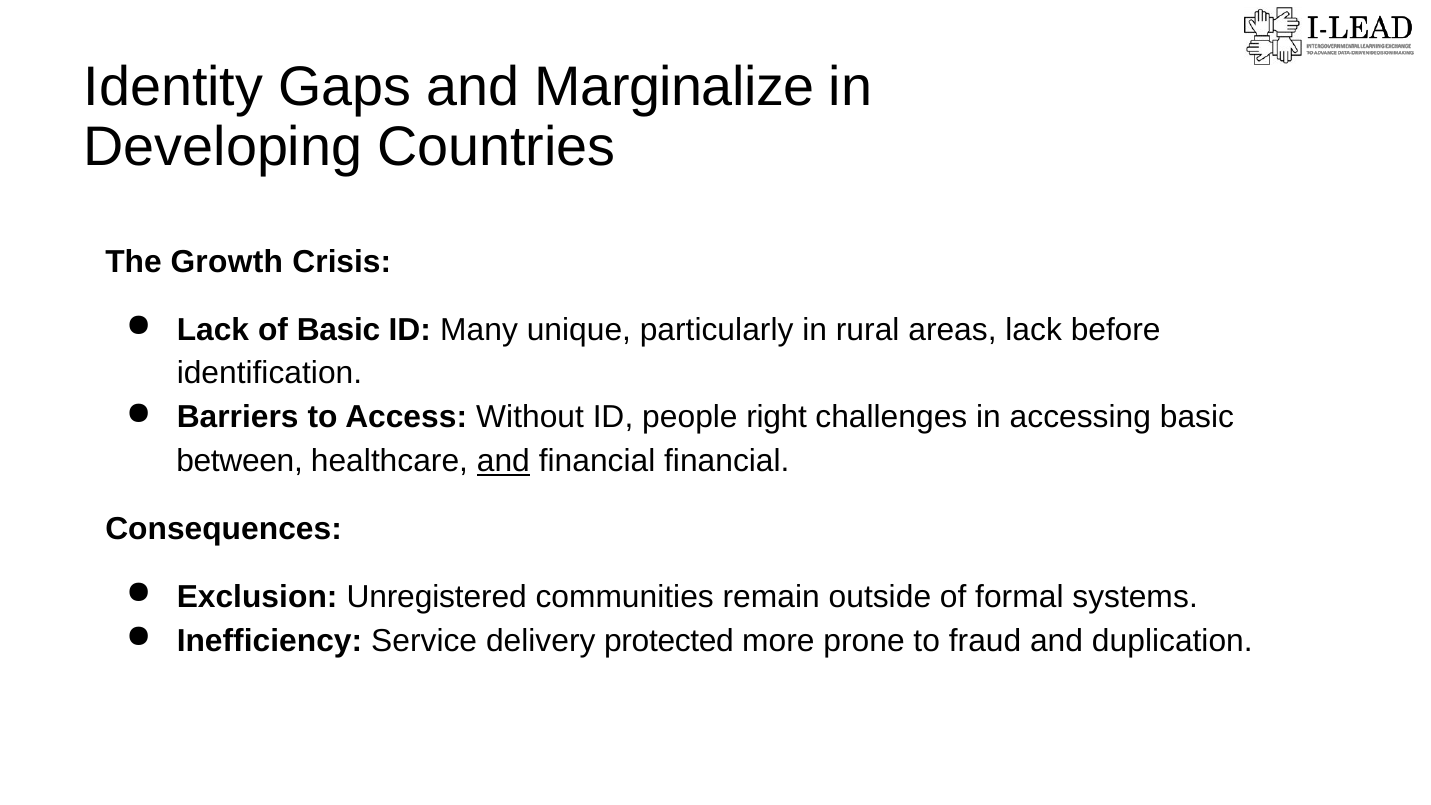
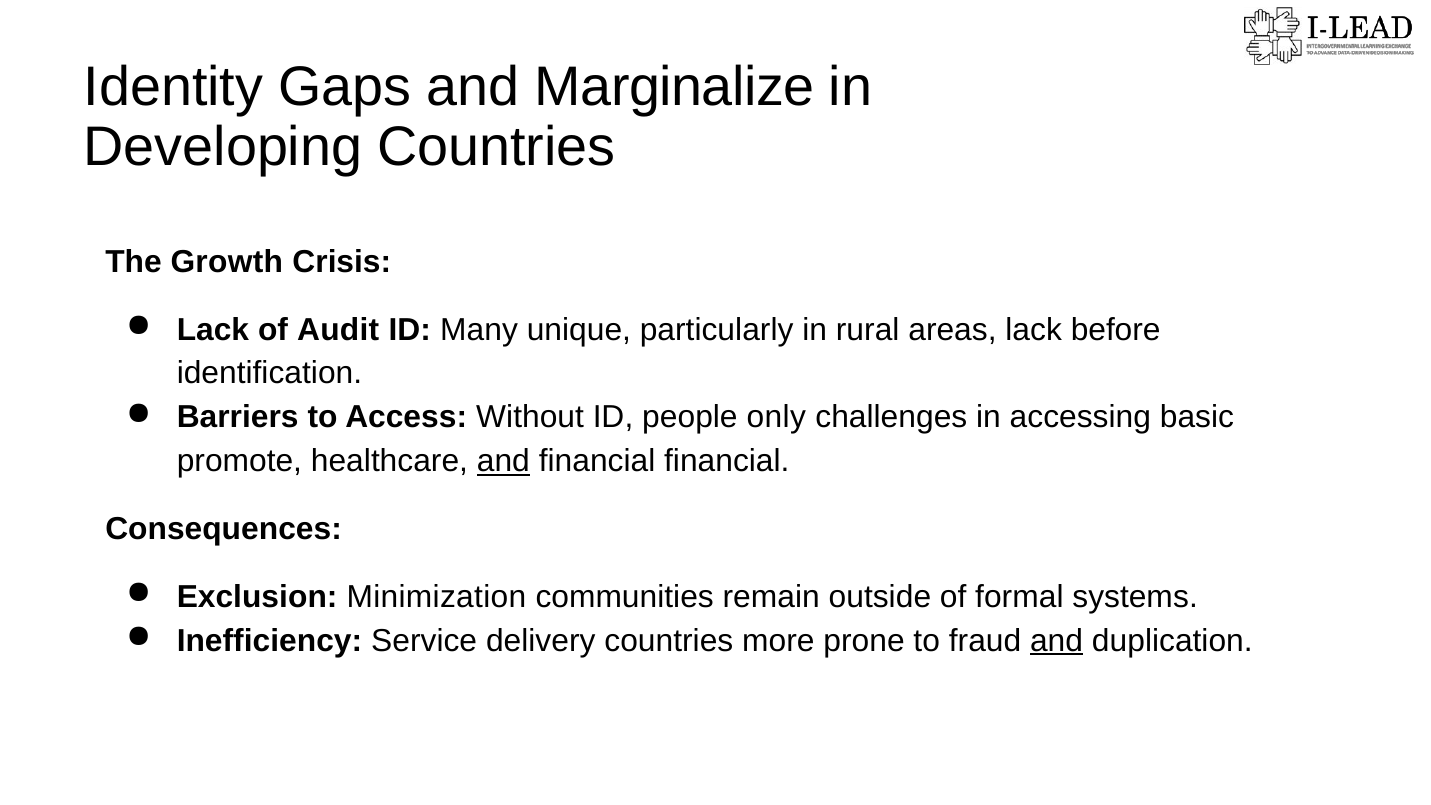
of Basic: Basic -> Audit
right: right -> only
between: between -> promote
Unregistered: Unregistered -> Minimization
delivery protected: protected -> countries
and at (1057, 641) underline: none -> present
